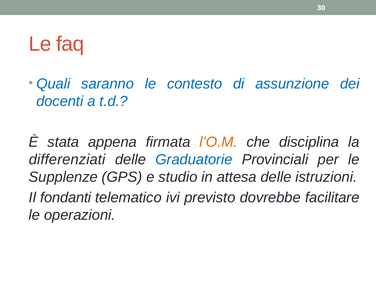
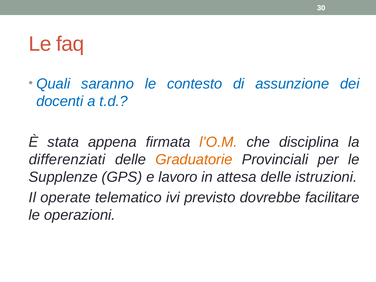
Graduatorie colour: blue -> orange
studio: studio -> lavoro
fondanti: fondanti -> operate
